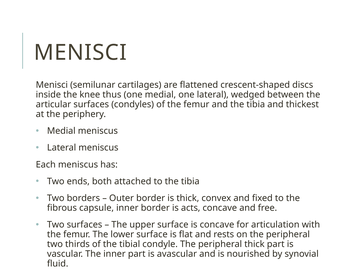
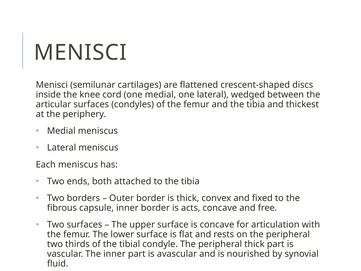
thus: thus -> cord
